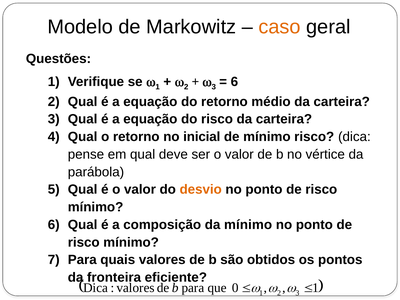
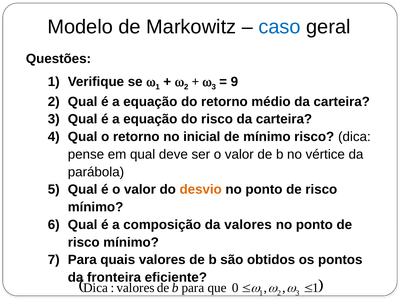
caso colour: orange -> blue
6 at (234, 82): 6 -> 9
da mínimo: mínimo -> valores
